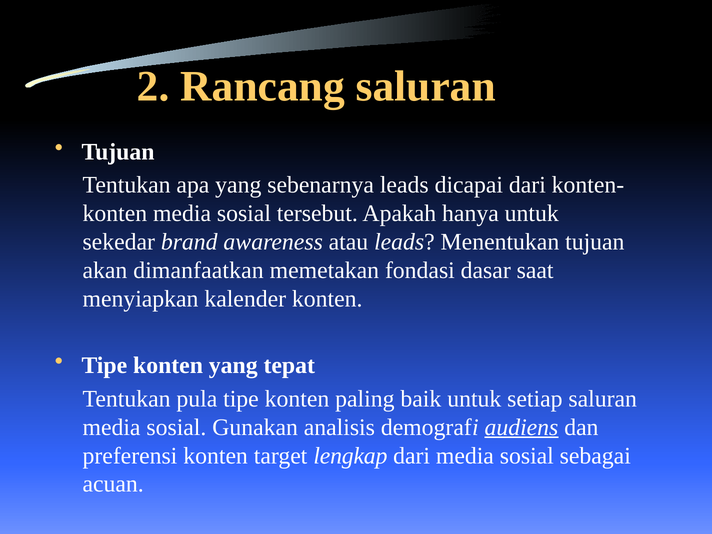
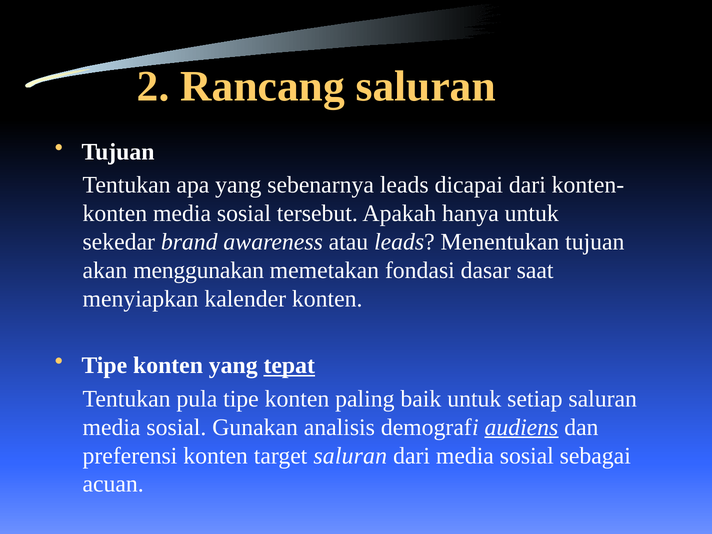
dimanfaatkan: dimanfaatkan -> menggunakan
tepat underline: none -> present
target lengkap: lengkap -> saluran
